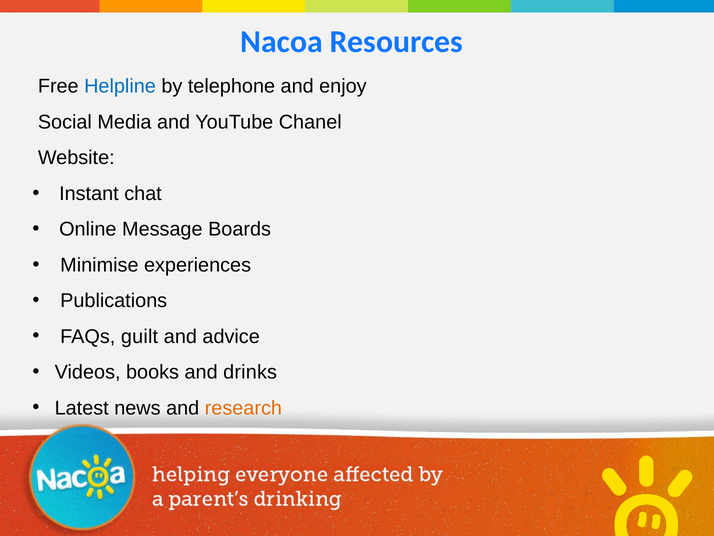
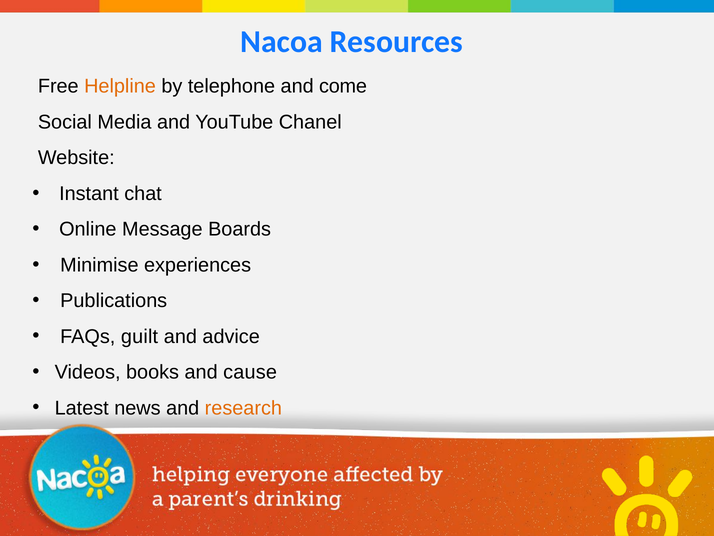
Helpline colour: blue -> orange
enjoy: enjoy -> come
drinks: drinks -> cause
